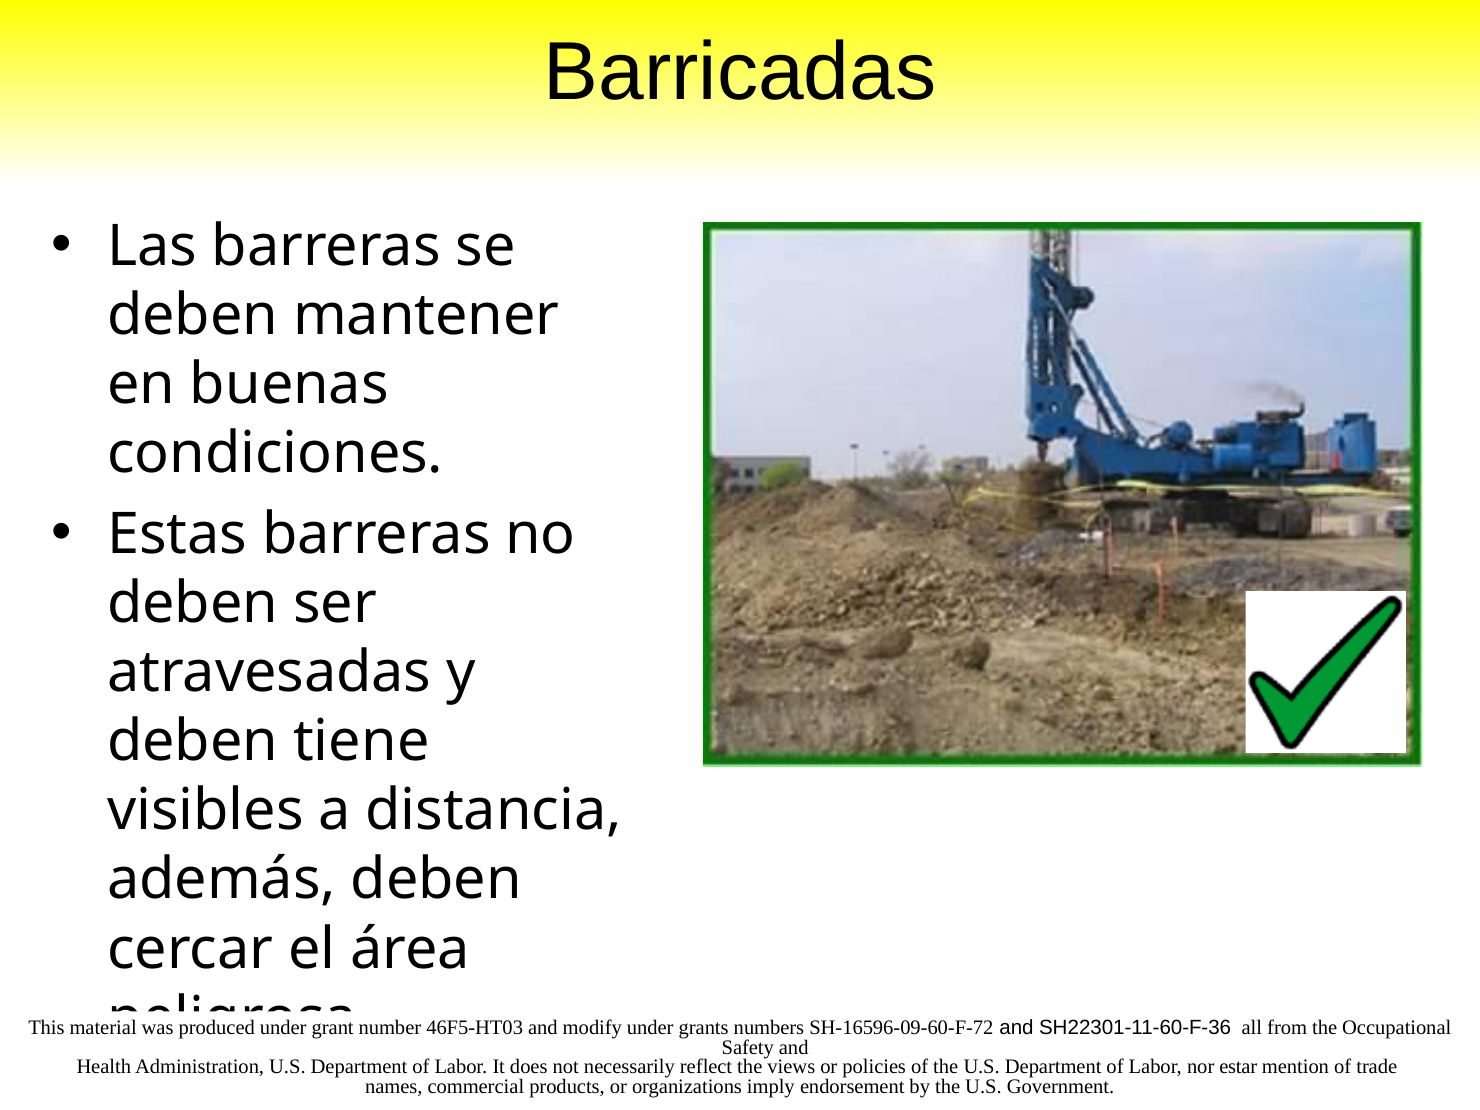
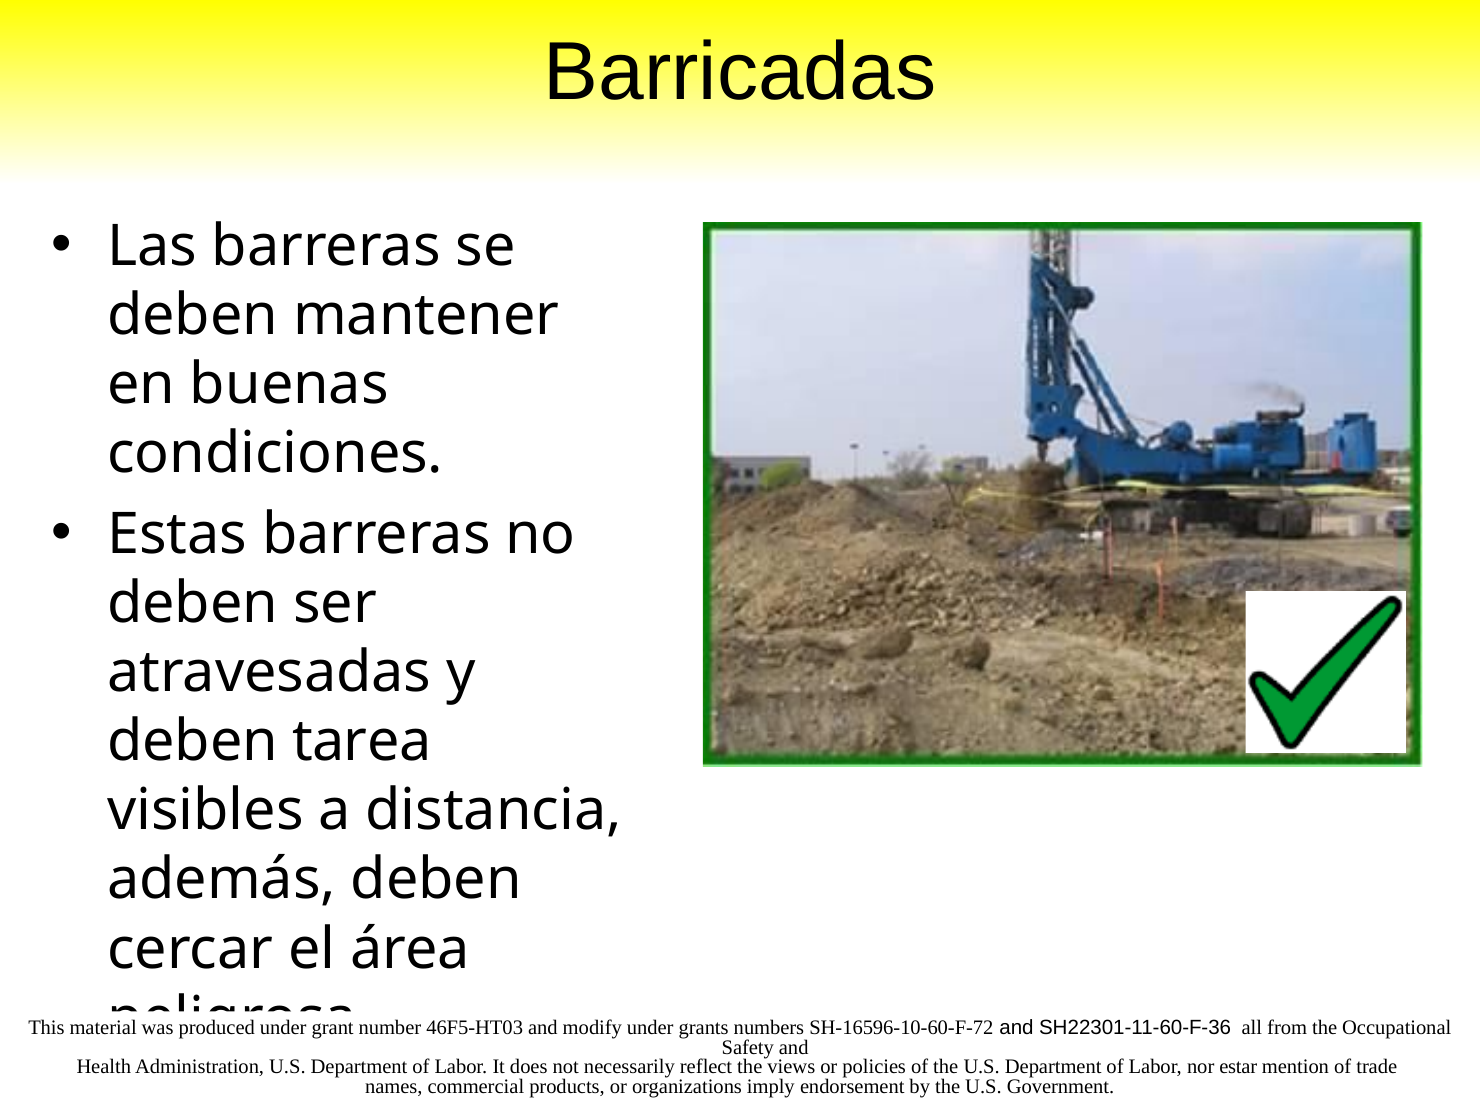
tiene: tiene -> tarea
SH-16596-09-60-F-72: SH-16596-09-60-F-72 -> SH-16596-10-60-F-72
